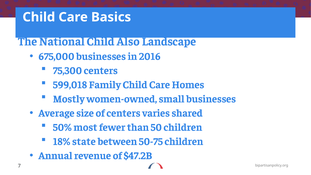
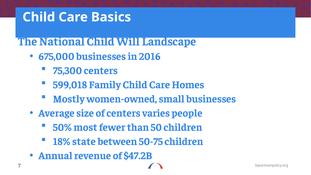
Also: Also -> Will
shared: shared -> people
